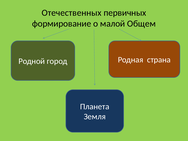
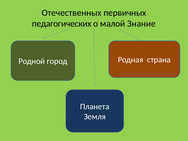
формирование: формирование -> педагогических
Общем: Общем -> Знание
